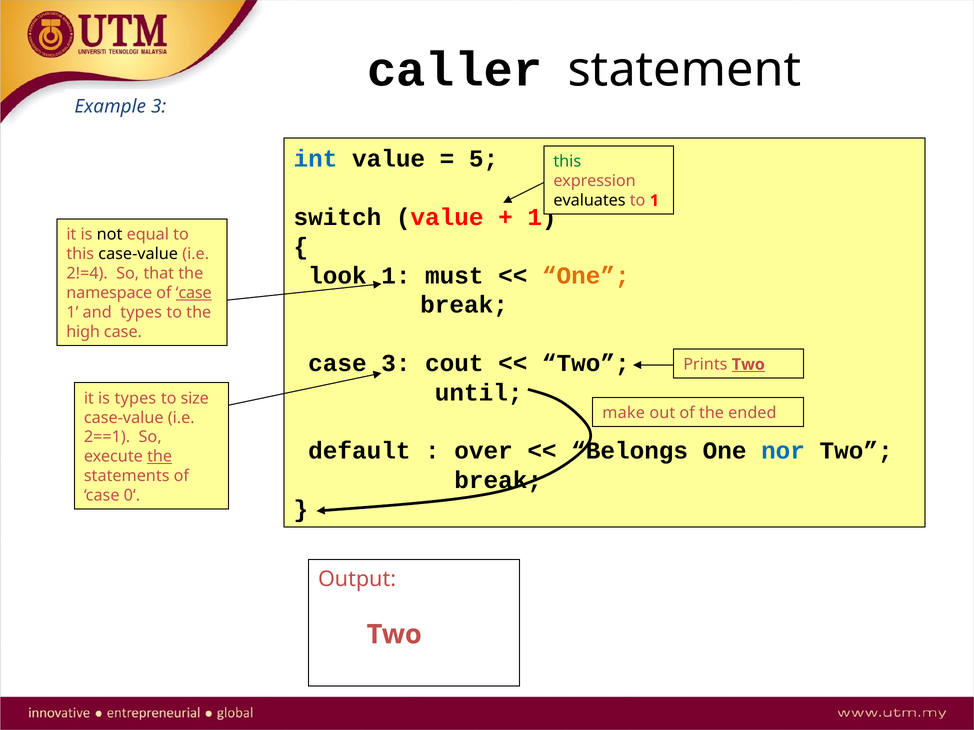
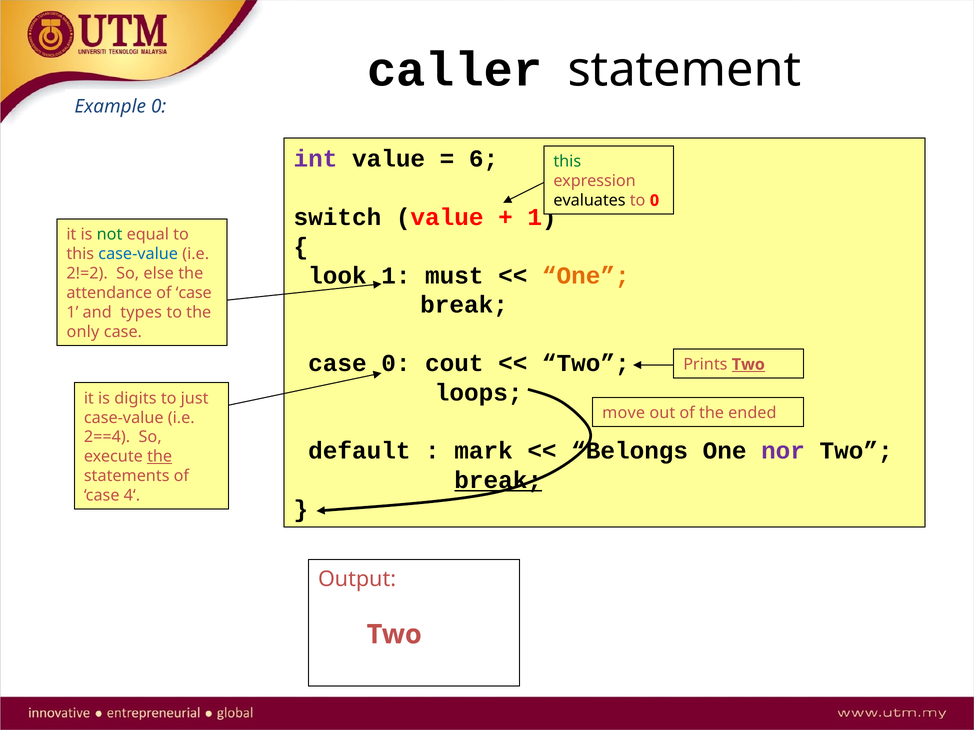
Example 3: 3 -> 0
int colour: blue -> purple
5: 5 -> 6
to 1: 1 -> 0
not colour: black -> green
case-value at (138, 254) colour: black -> blue
2!=4: 2!=4 -> 2!=2
that: that -> else
namespace: namespace -> attendance
case at (194, 293) underline: present -> none
high: high -> only
case 3: 3 -> 0
until: until -> loops
is types: types -> digits
size: size -> just
make: make -> move
2==1: 2==1 -> 2==4
over: over -> mark
nor colour: blue -> purple
break at (498, 480) underline: none -> present
0‘: 0‘ -> 4‘
